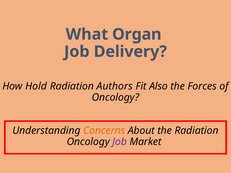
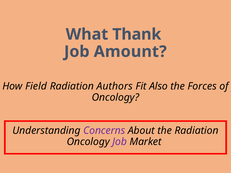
Organ: Organ -> Thank
Delivery: Delivery -> Amount
Hold: Hold -> Field
Concerns colour: orange -> purple
